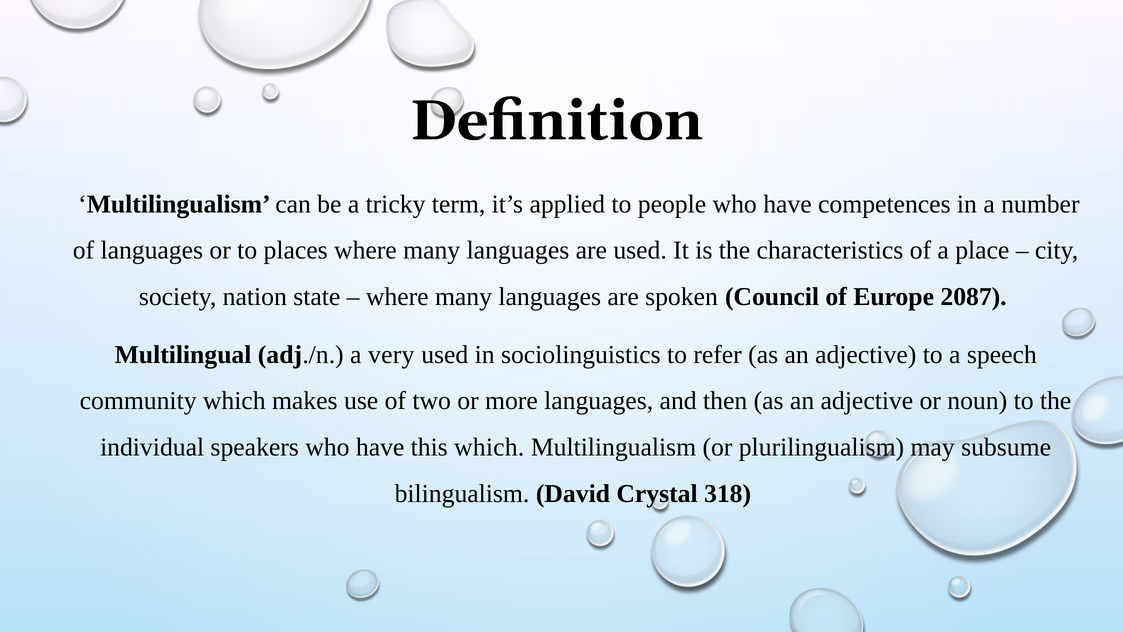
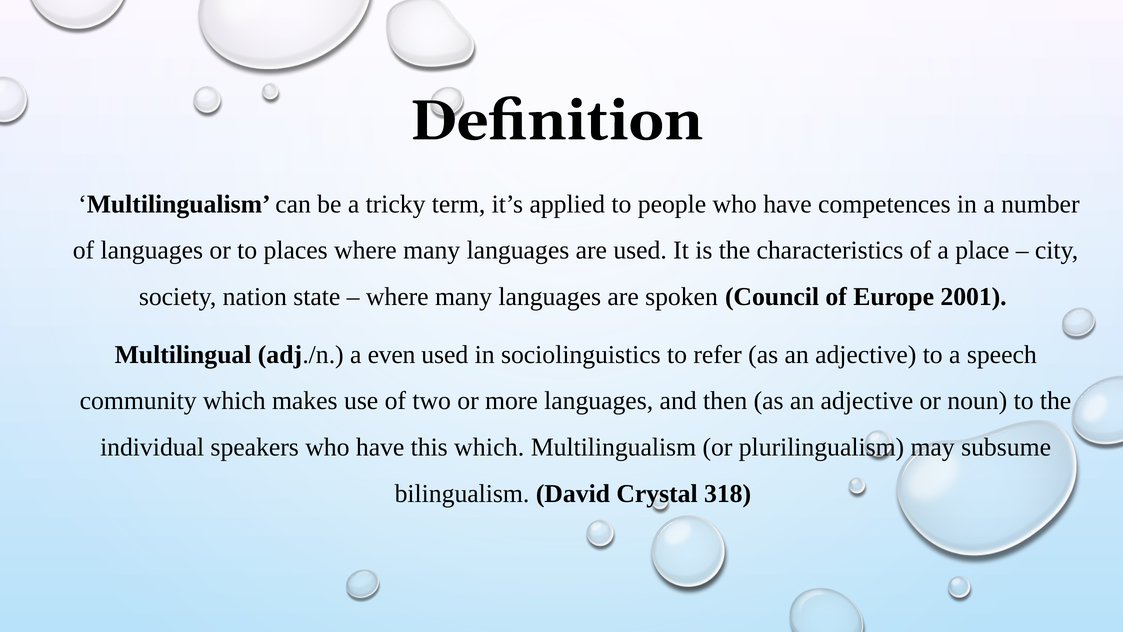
2087: 2087 -> 2001
very: very -> even
